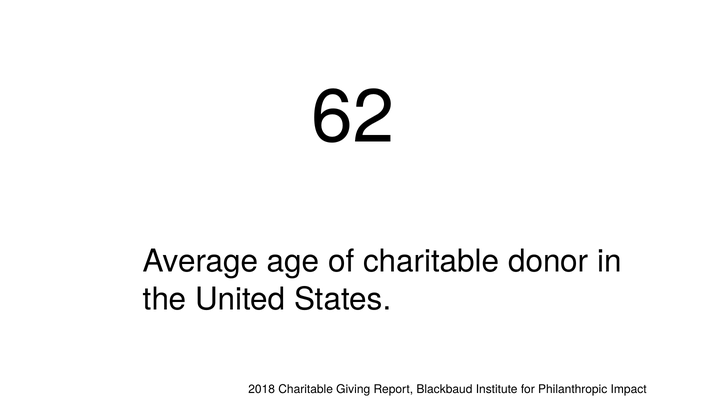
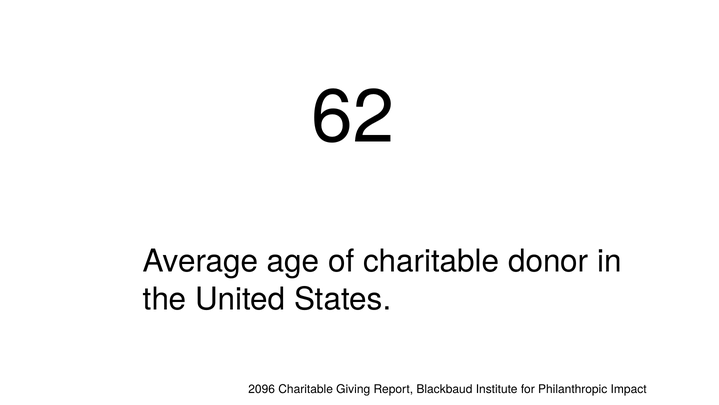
2018: 2018 -> 2096
